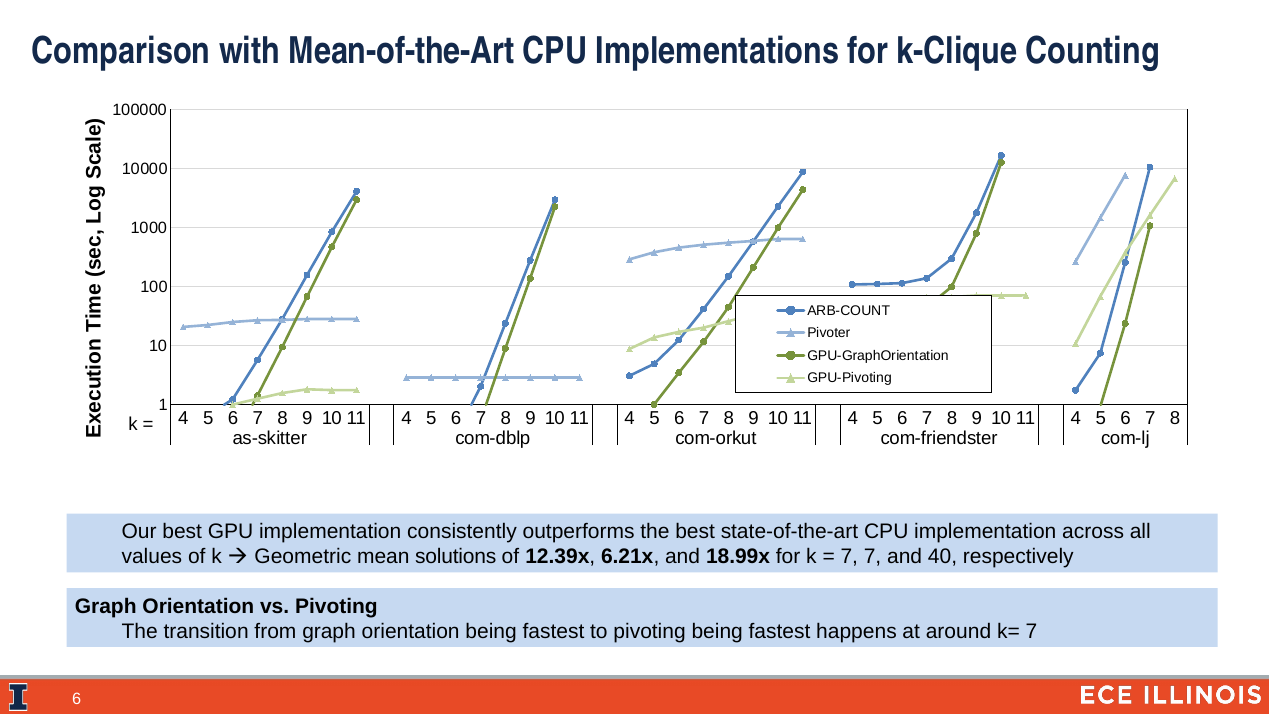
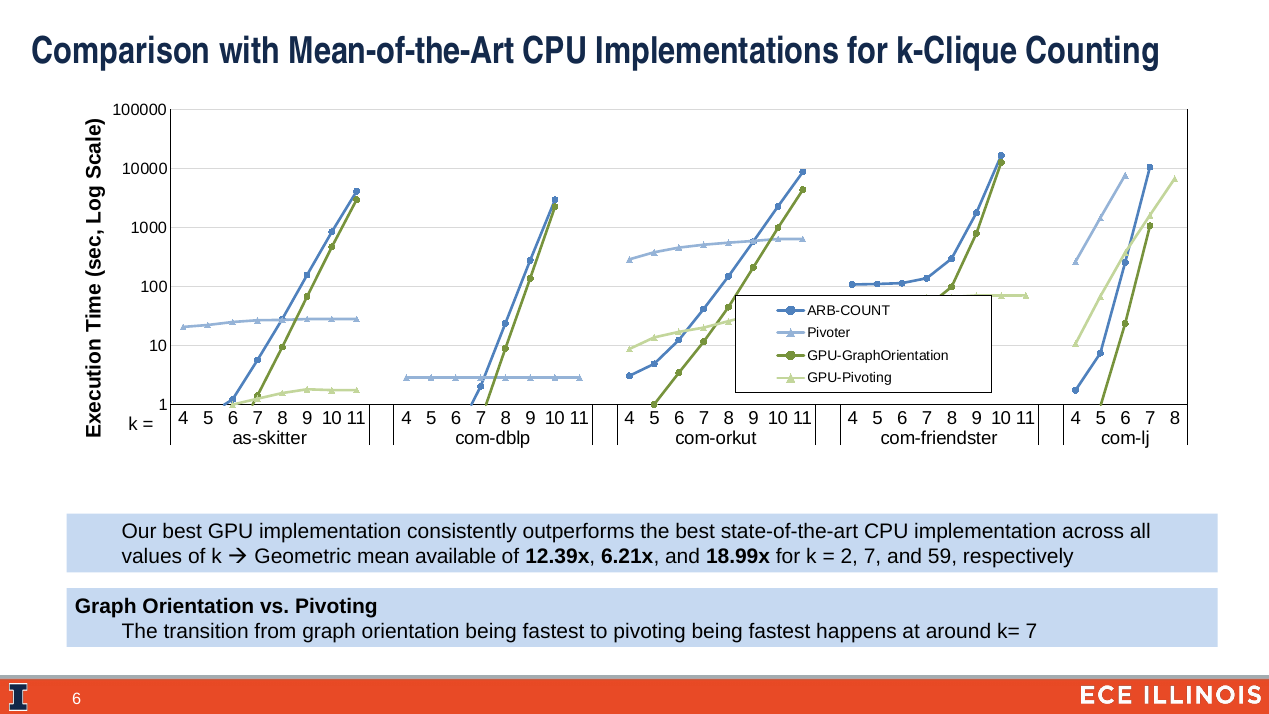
solutions: solutions -> available
7 at (849, 557): 7 -> 2
40: 40 -> 59
